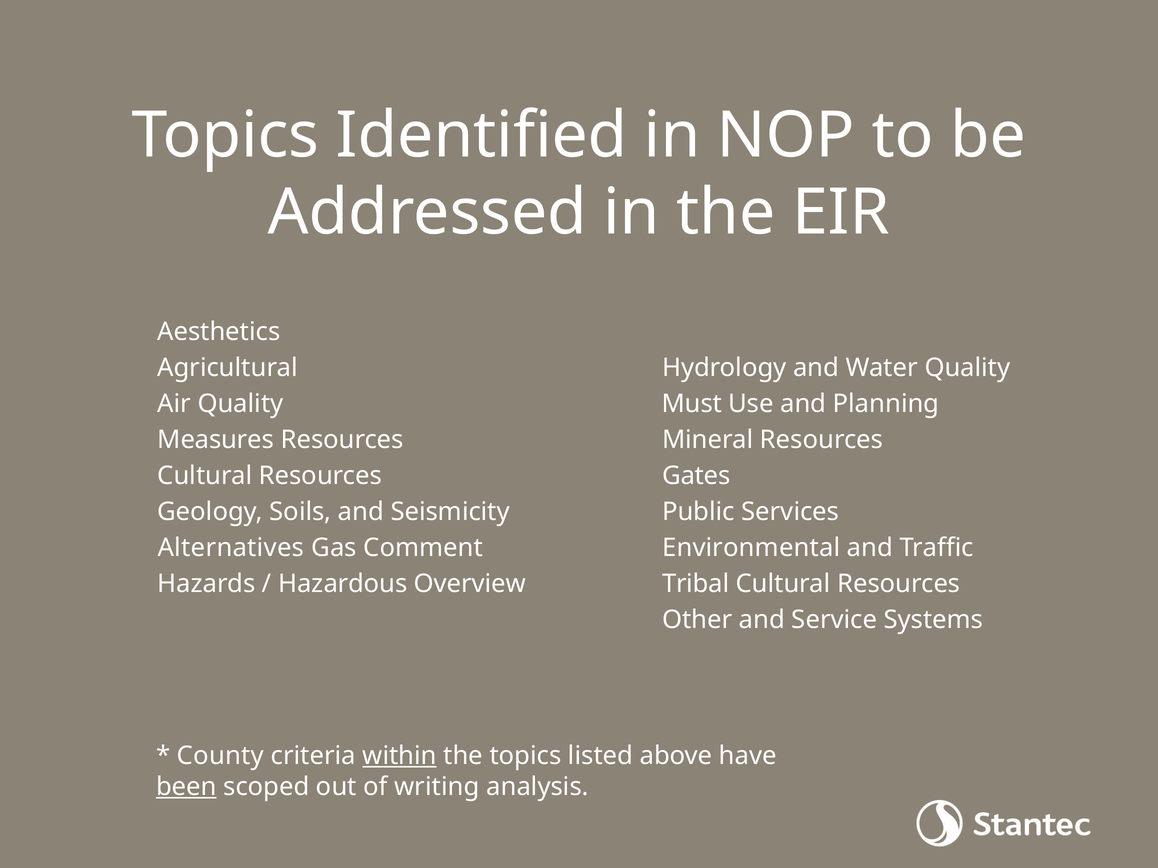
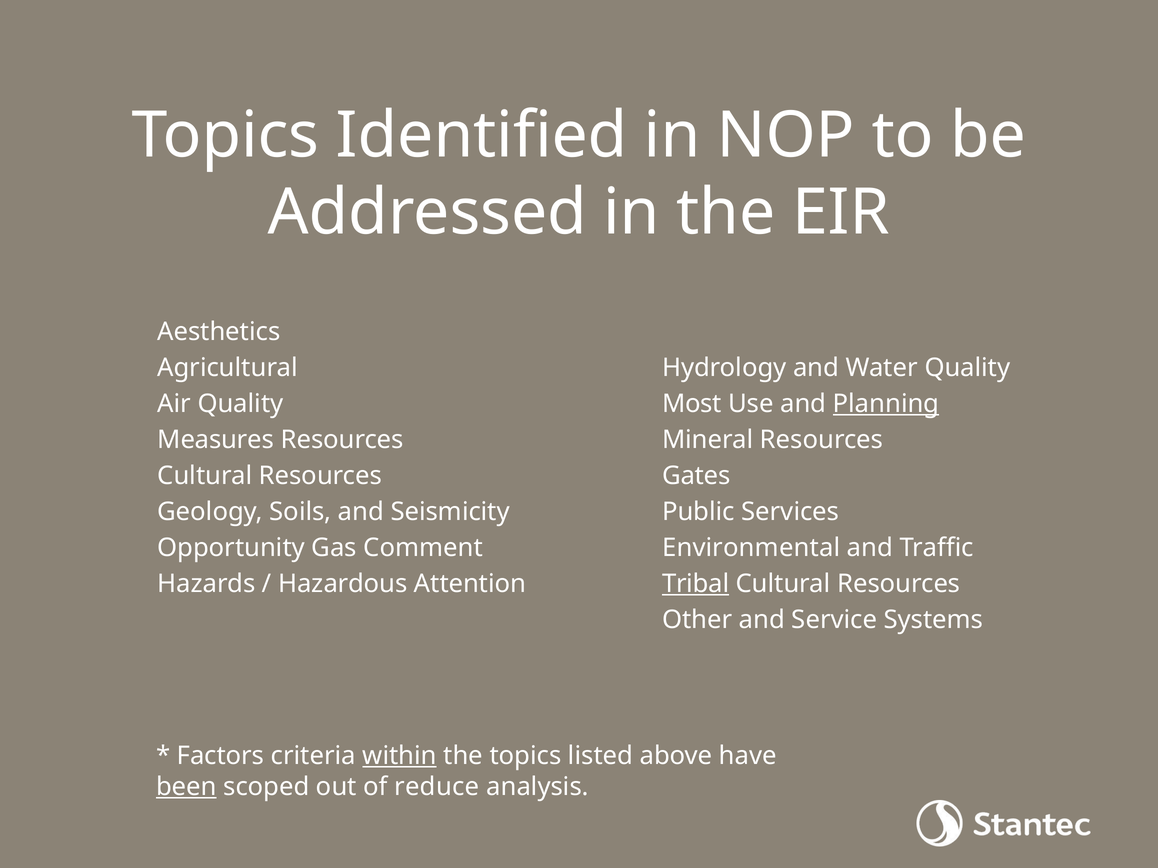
Must: Must -> Most
Planning underline: none -> present
Alternatives: Alternatives -> Opportunity
Overview: Overview -> Attention
Tribal underline: none -> present
County: County -> Factors
writing: writing -> reduce
